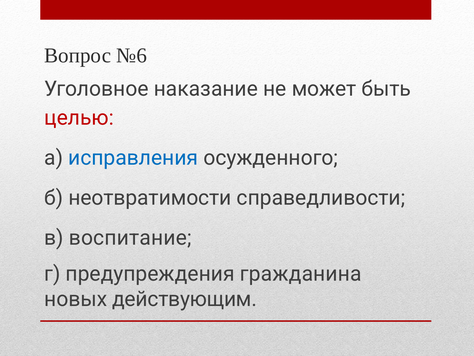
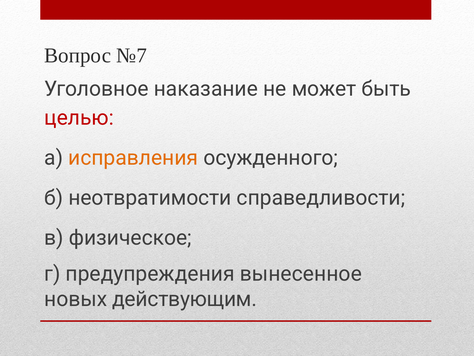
№6: №6 -> №7
исправления colour: blue -> orange
воспитание: воспитание -> физическое
гражданина: гражданина -> вынесенное
